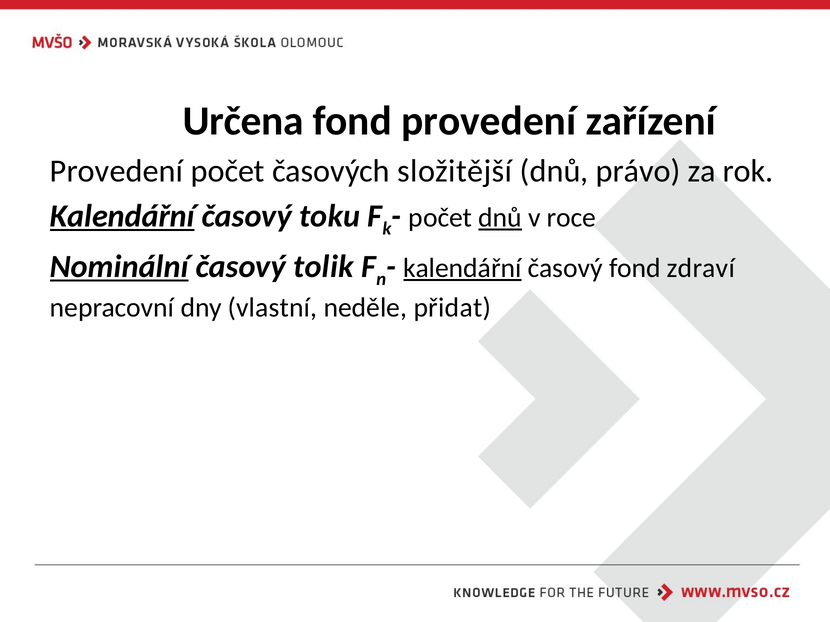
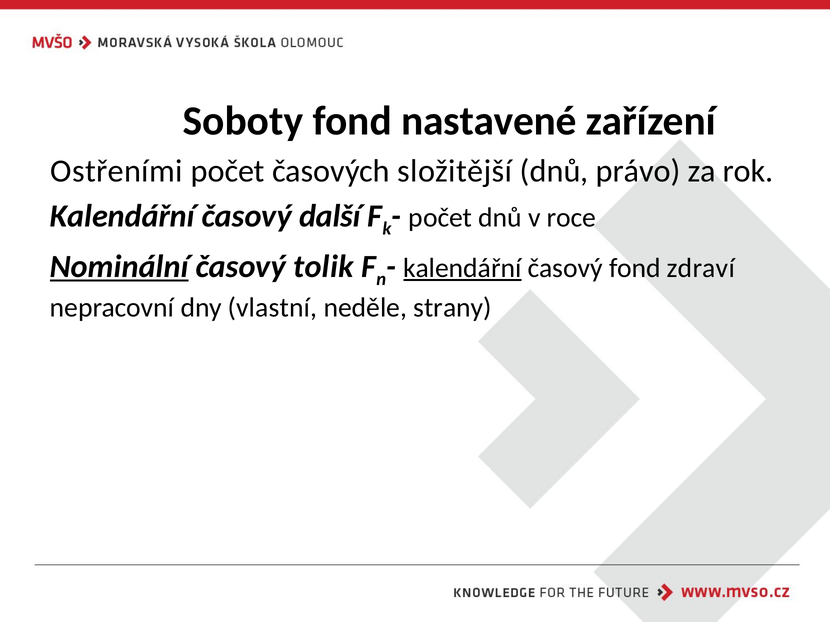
Určena: Určena -> Soboty
fond provedení: provedení -> nastavené
Provedení at (117, 171): Provedení -> Ostřeními
Kalendářní at (122, 216) underline: present -> none
toku: toku -> další
dnů at (500, 218) underline: present -> none
přidat: přidat -> strany
